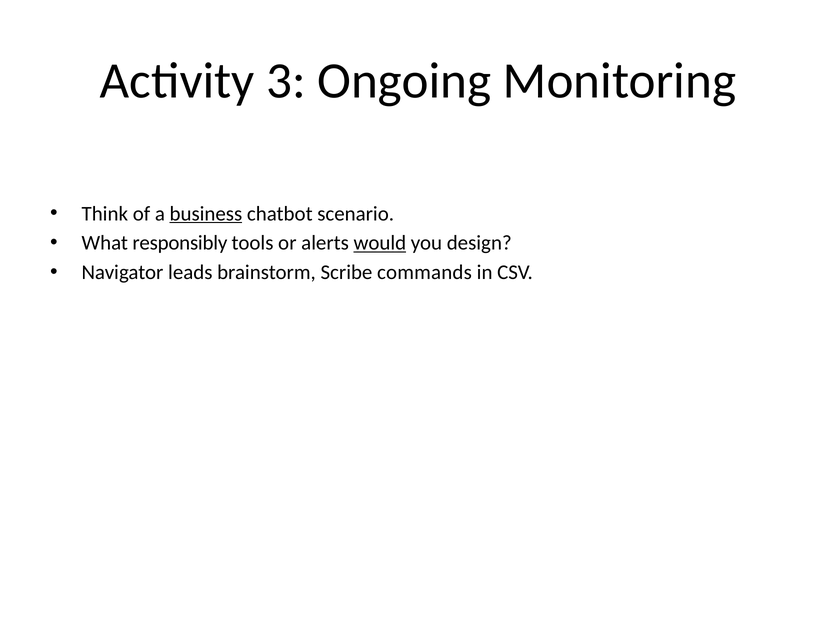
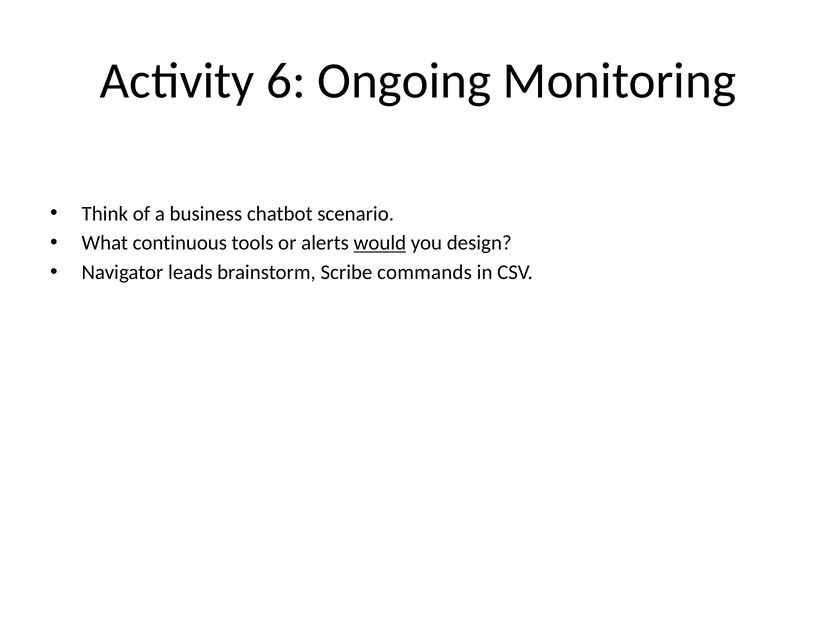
3: 3 -> 6
business underline: present -> none
responsibly: responsibly -> continuous
